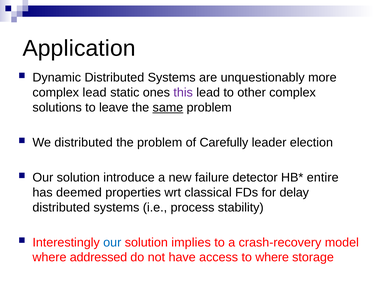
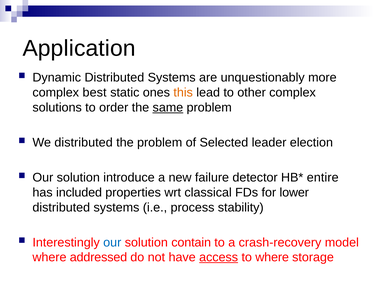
complex lead: lead -> best
this colour: purple -> orange
leave: leave -> order
Carefully: Carefully -> Selected
deemed: deemed -> included
delay: delay -> lower
implies: implies -> contain
access underline: none -> present
